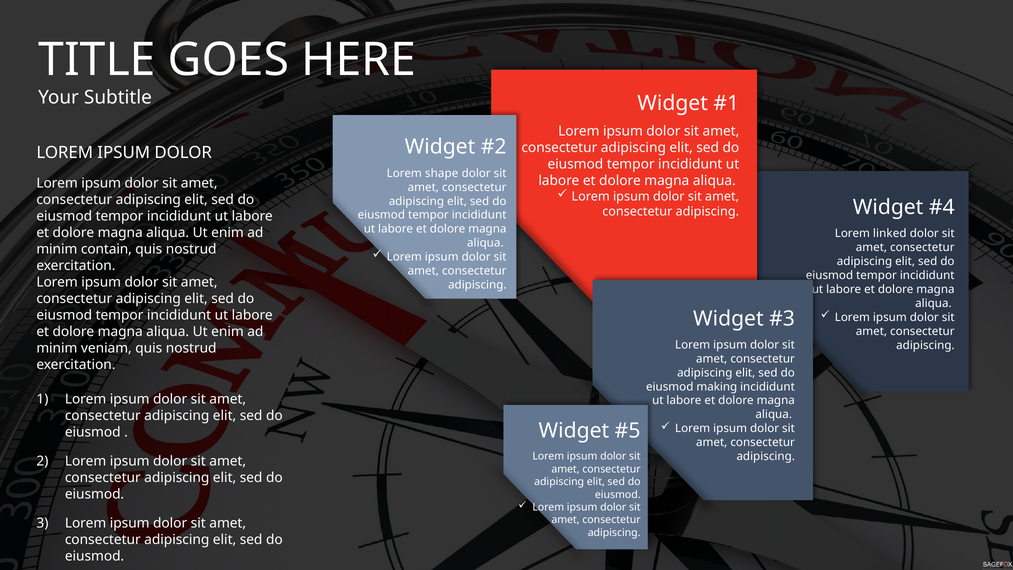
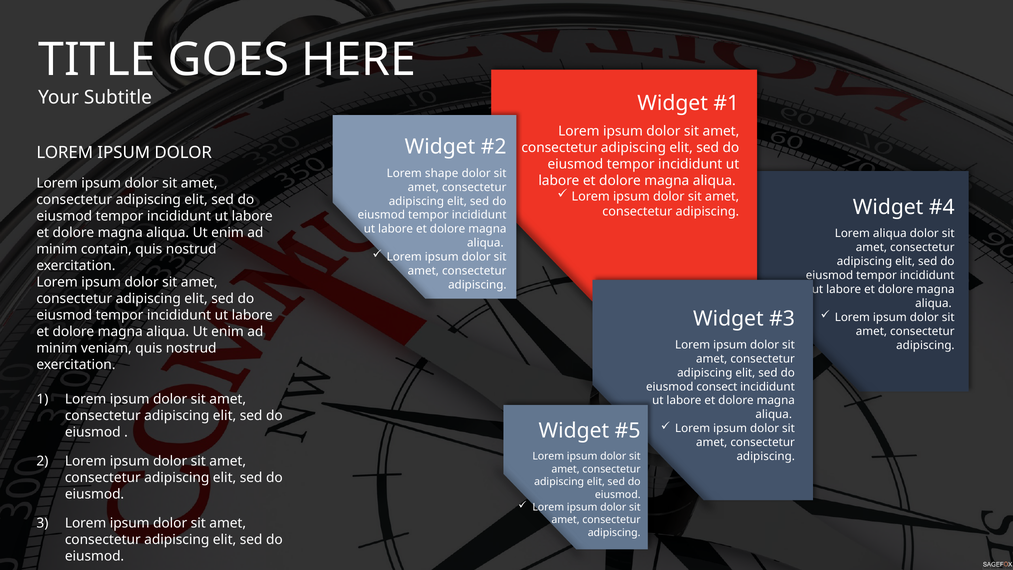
Lorem linked: linked -> aliqua
making: making -> consect
